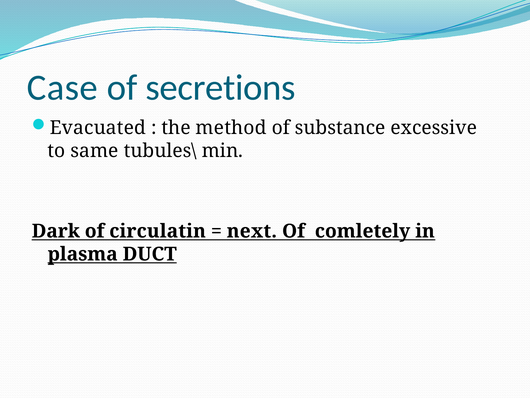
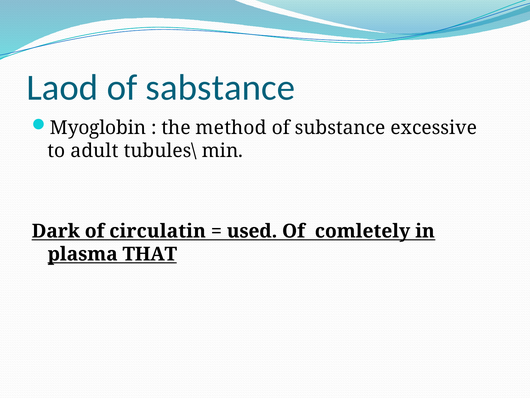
Case: Case -> Laod
secretions: secretions -> sabstance
Evacuated: Evacuated -> Myoglobin
same: same -> adult
next: next -> used
DUCT: DUCT -> THAT
